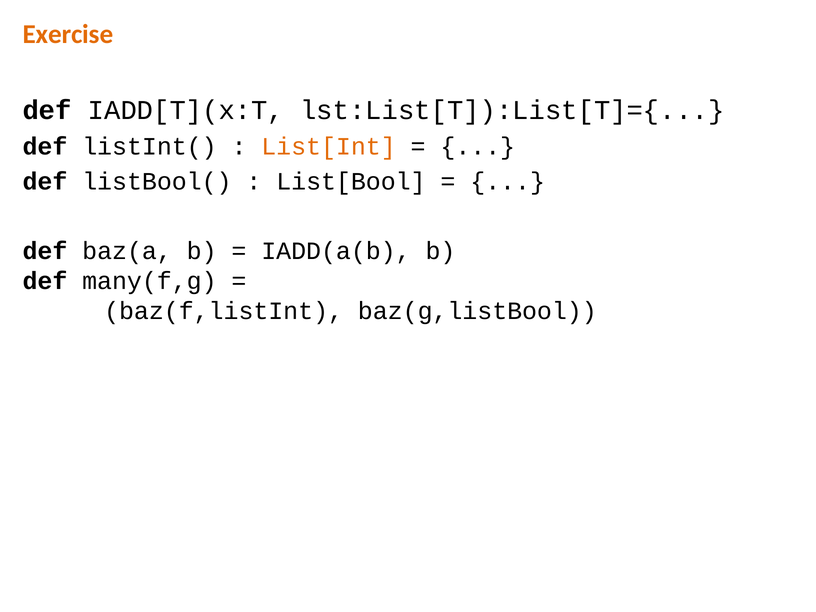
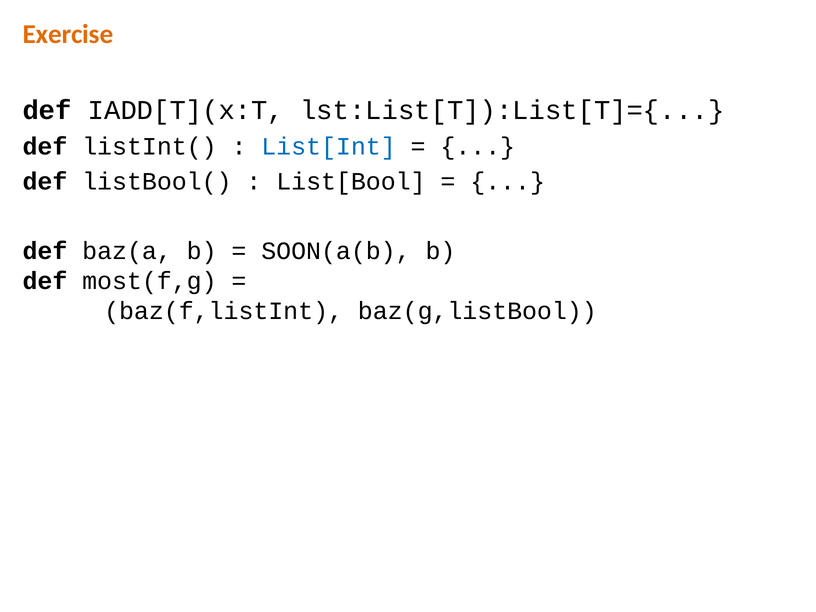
List[Int colour: orange -> blue
IADD(a(b: IADD(a(b -> SOON(a(b
many(f,g: many(f,g -> most(f,g
